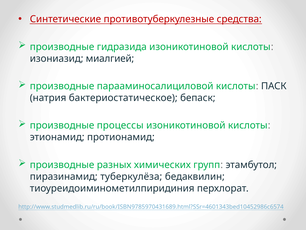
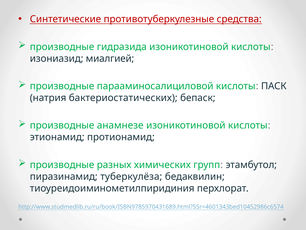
бактериостатическое: бактериостатическое -> бактериостатических
процессы: процессы -> анамнезе
